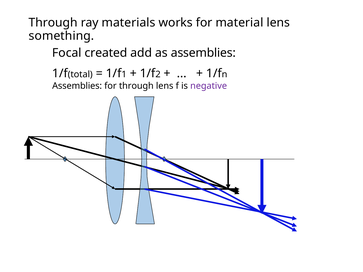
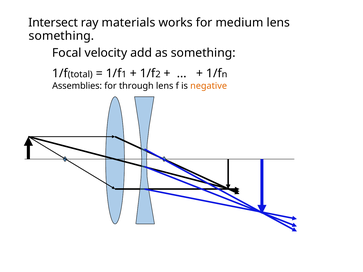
Through at (53, 23): Through -> Intersect
material: material -> medium
created: created -> velocity
as assemblies: assemblies -> something
negative colour: purple -> orange
